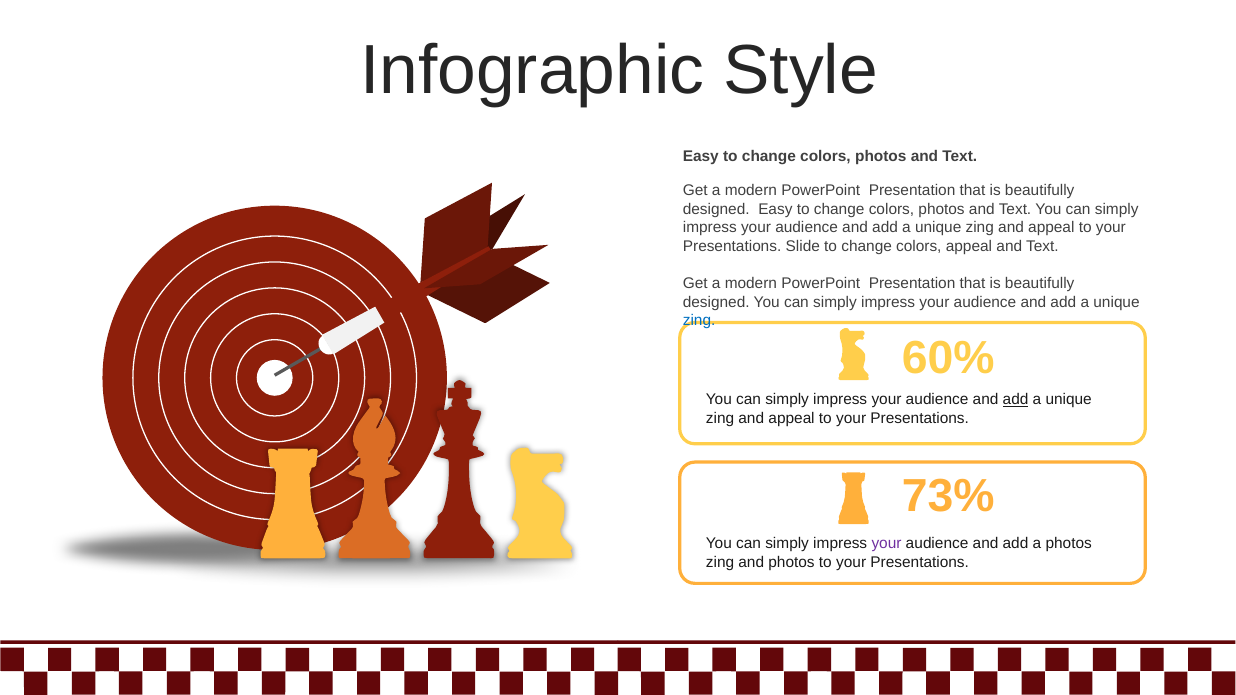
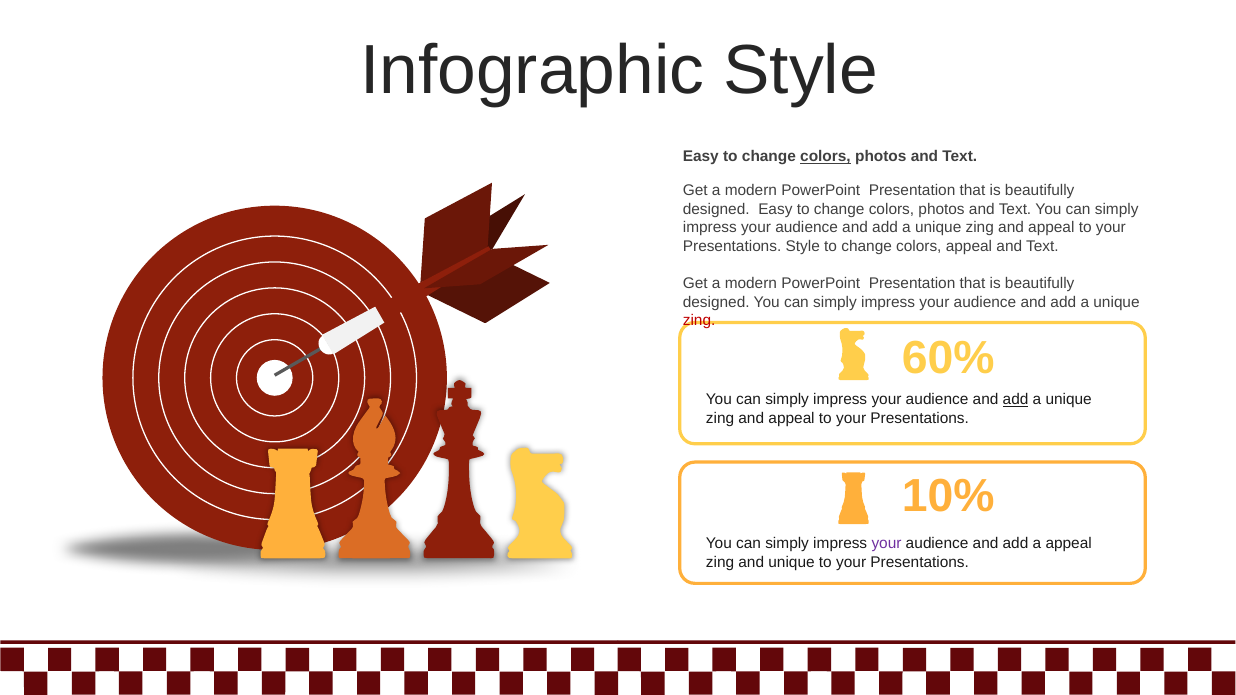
colors at (826, 157) underline: none -> present
Presentations Slide: Slide -> Style
zing at (699, 321) colour: blue -> red
73%: 73% -> 10%
a photos: photos -> appeal
and photos: photos -> unique
